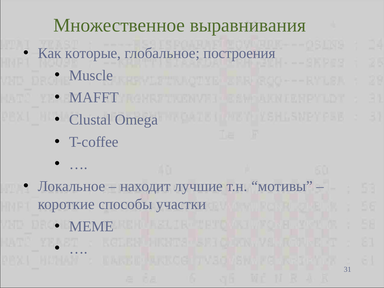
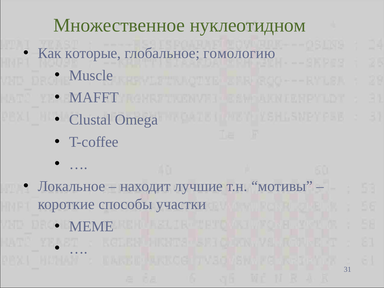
выравнивания: выравнивания -> нуклеотидном
построения: построения -> гомологию
